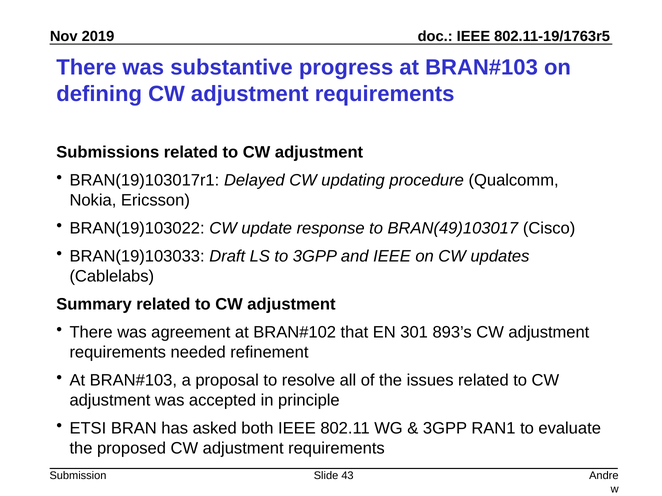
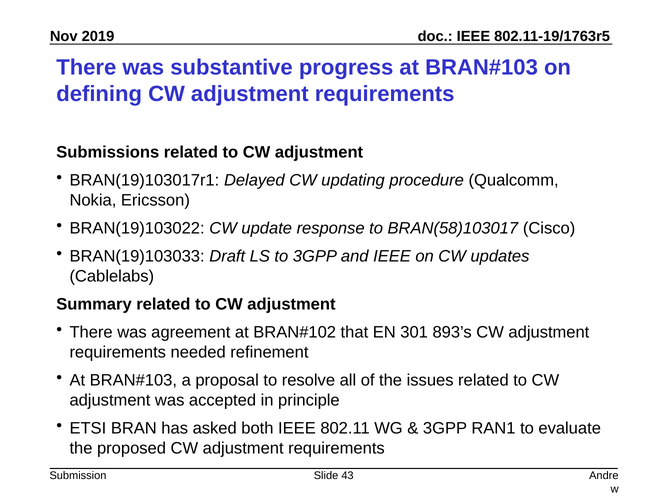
BRAN(49)103017: BRAN(49)103017 -> BRAN(58)103017
